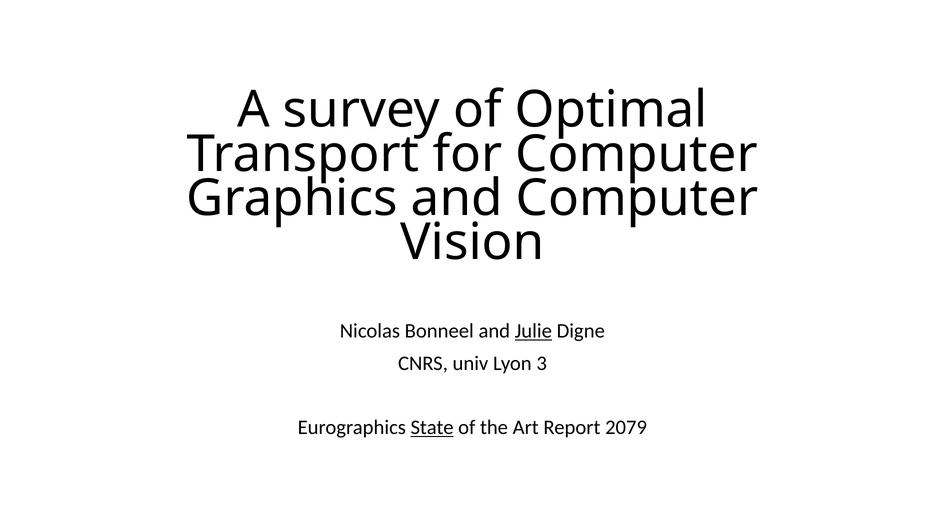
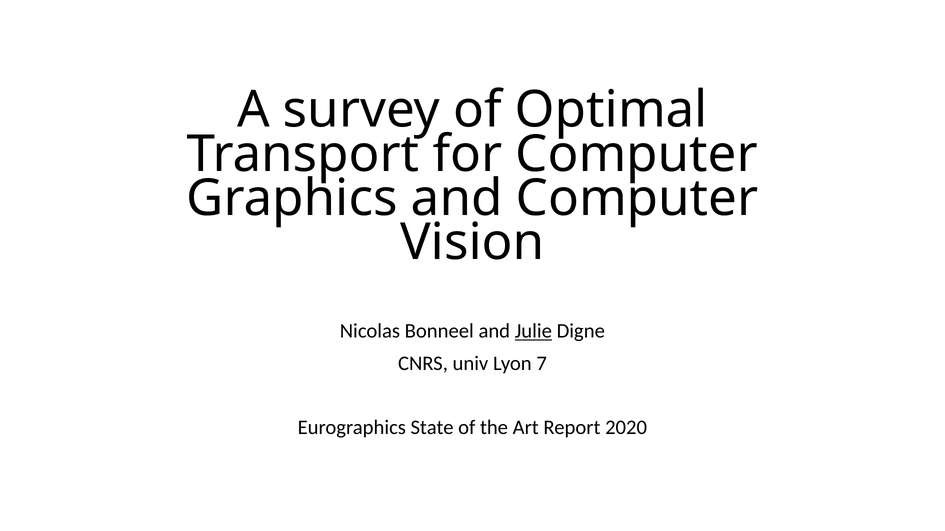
3: 3 -> 7
State underline: present -> none
2079: 2079 -> 2020
